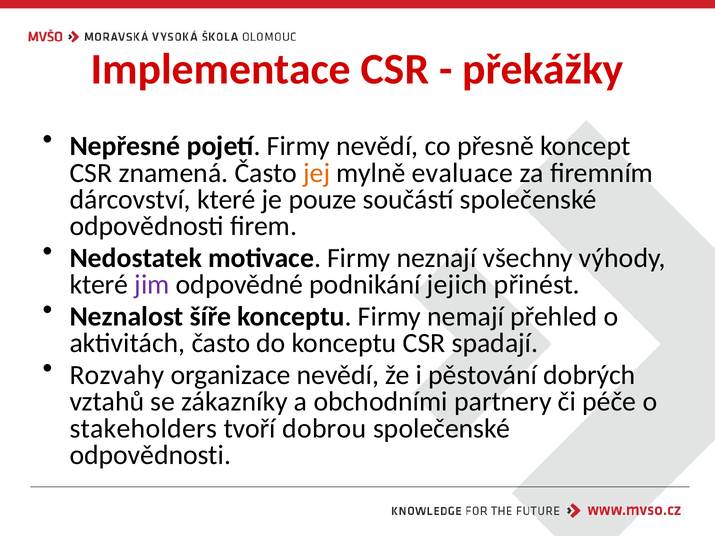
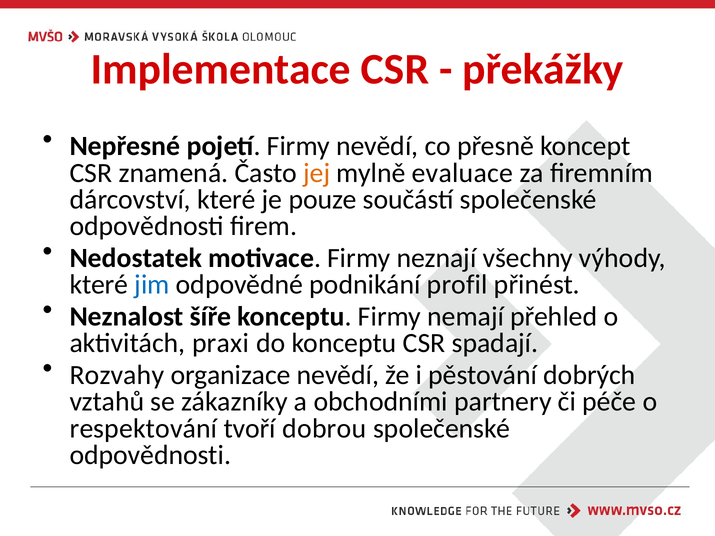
jim colour: purple -> blue
jejich: jejich -> profil
aktivitách často: často -> praxi
stakeholders: stakeholders -> respektování
